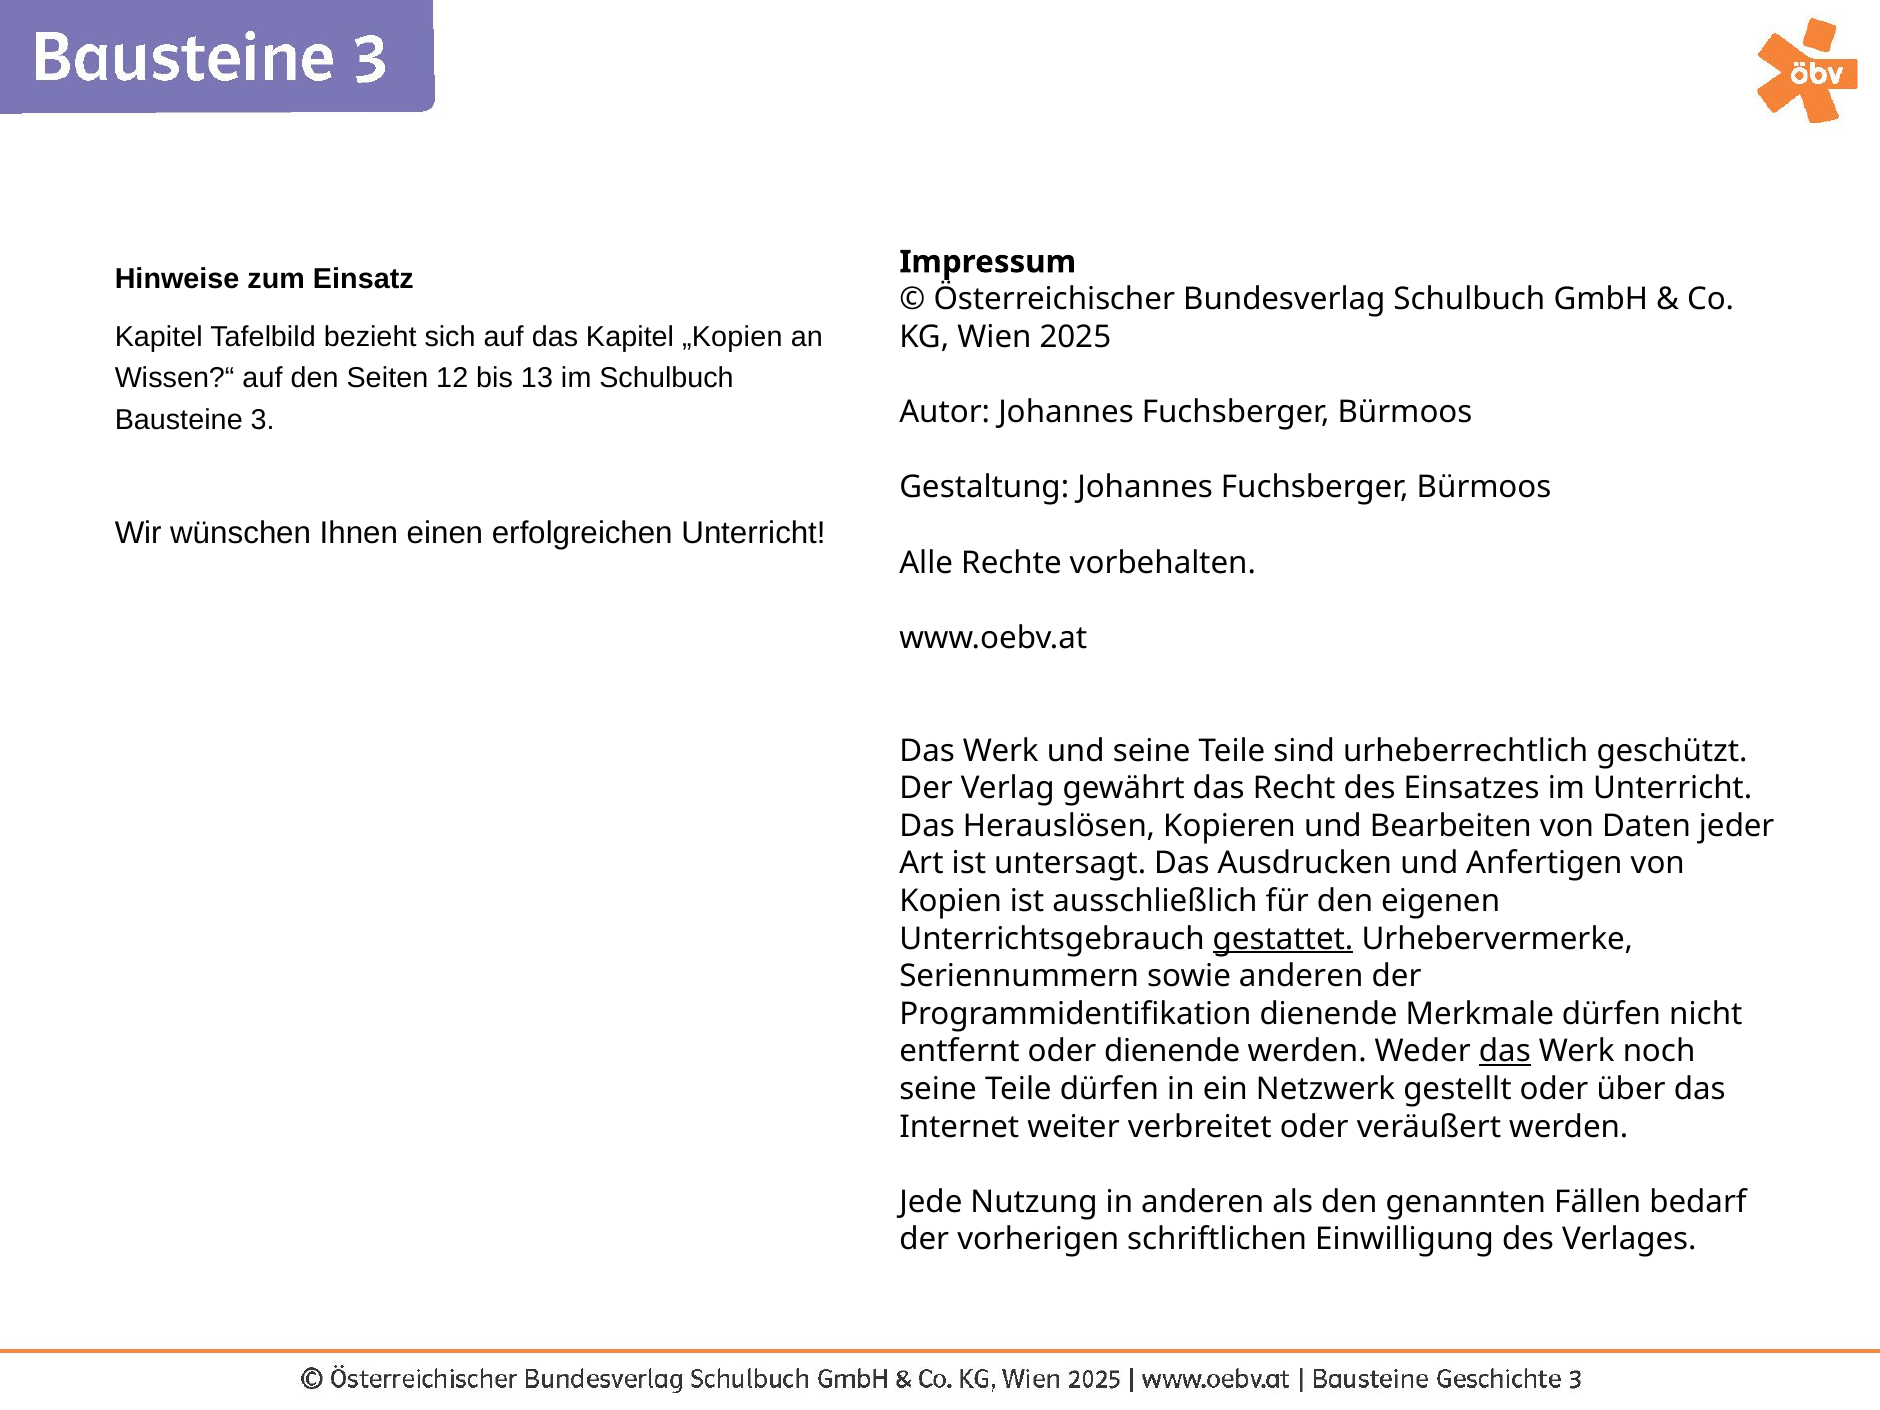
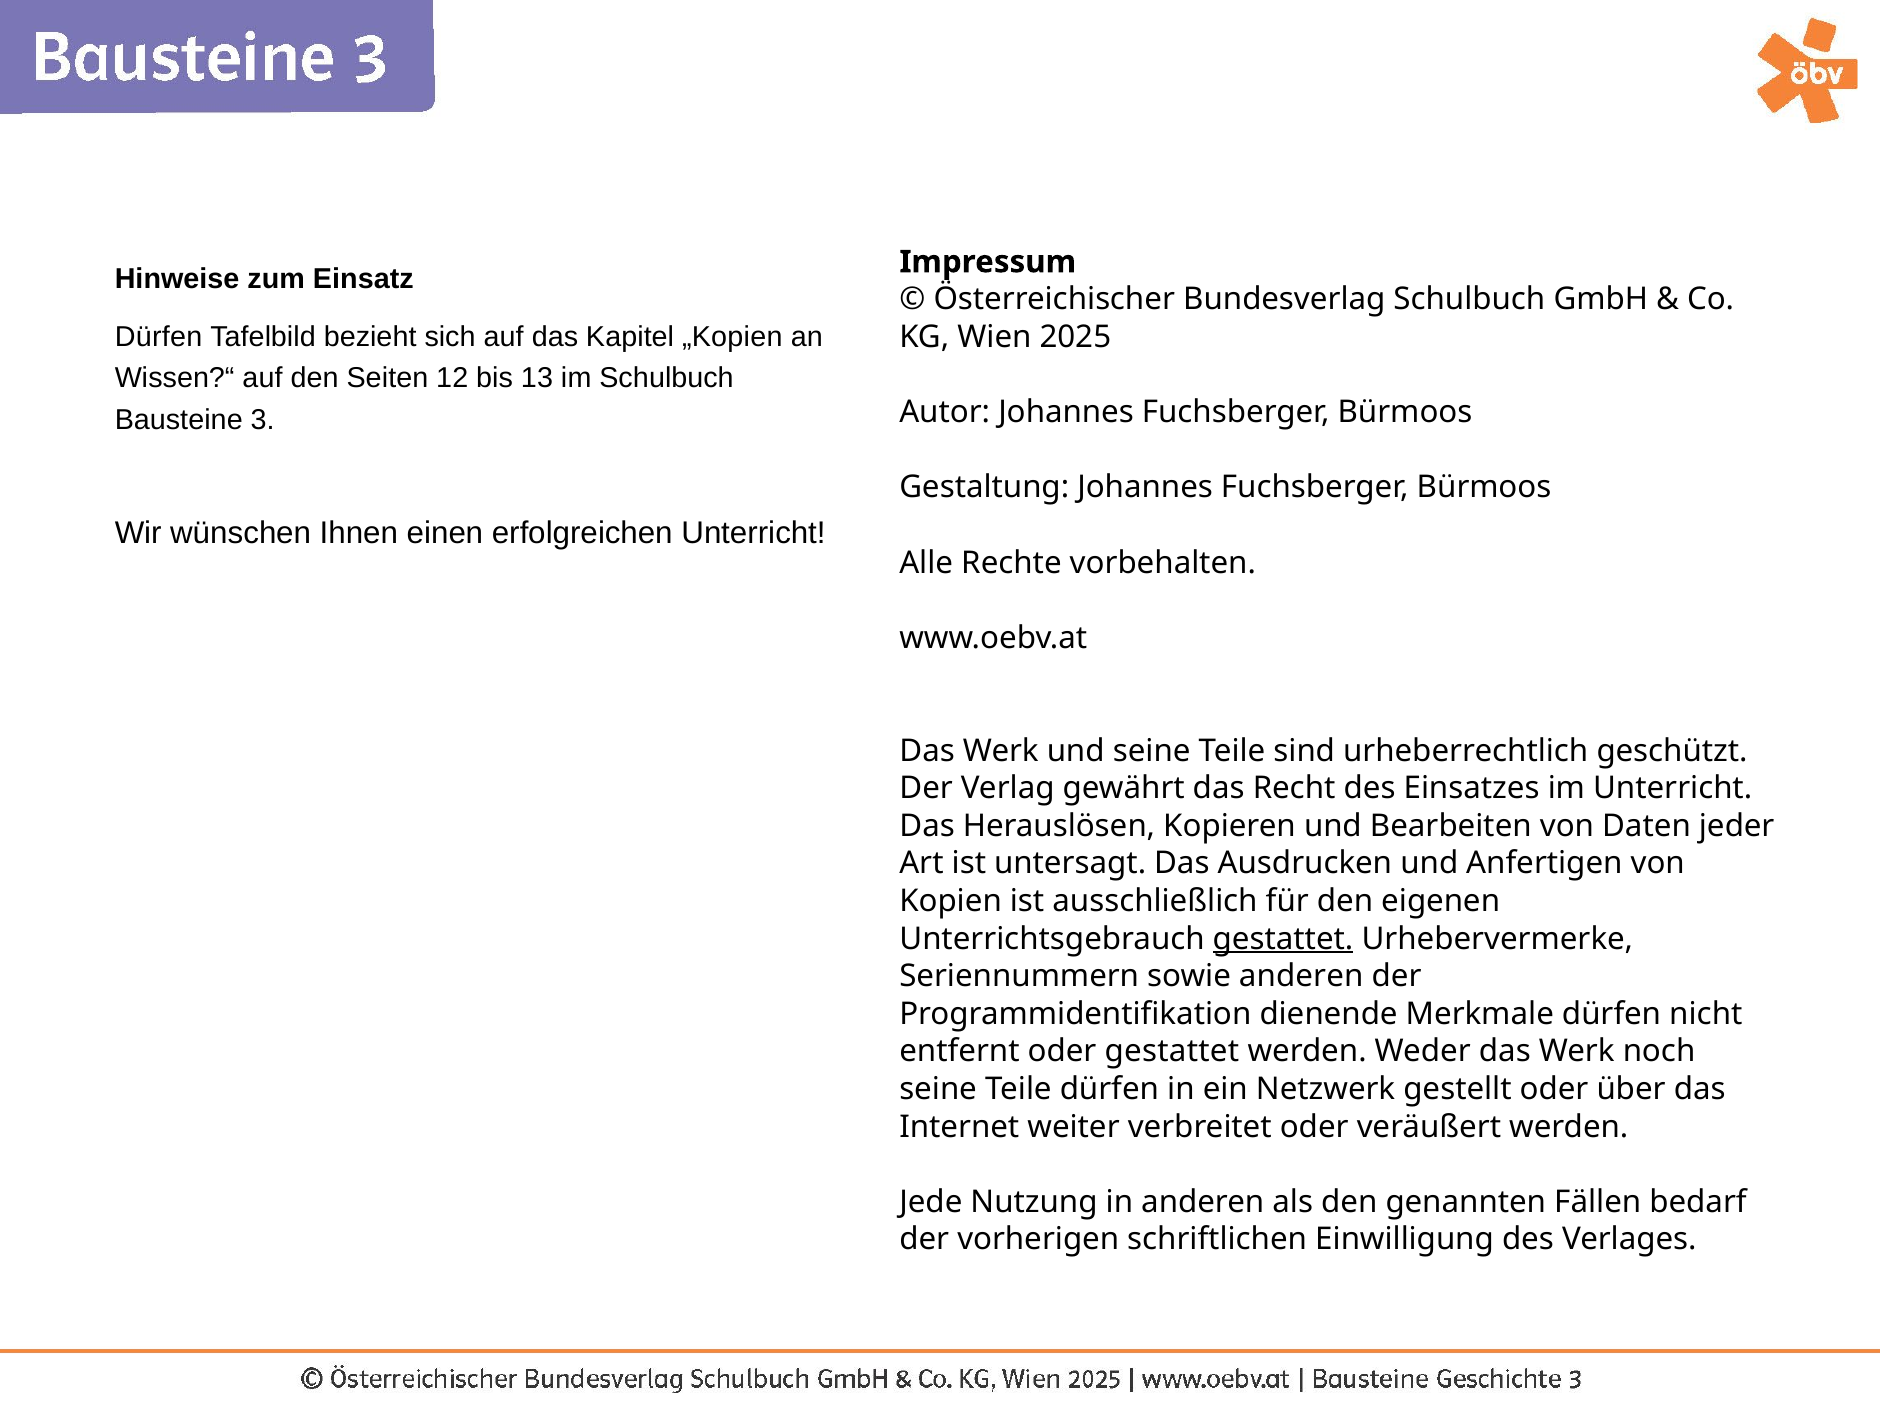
Kapitel at (159, 337): Kapitel -> Dürfen
oder dienende: dienende -> gestattet
das at (1505, 1052) underline: present -> none
